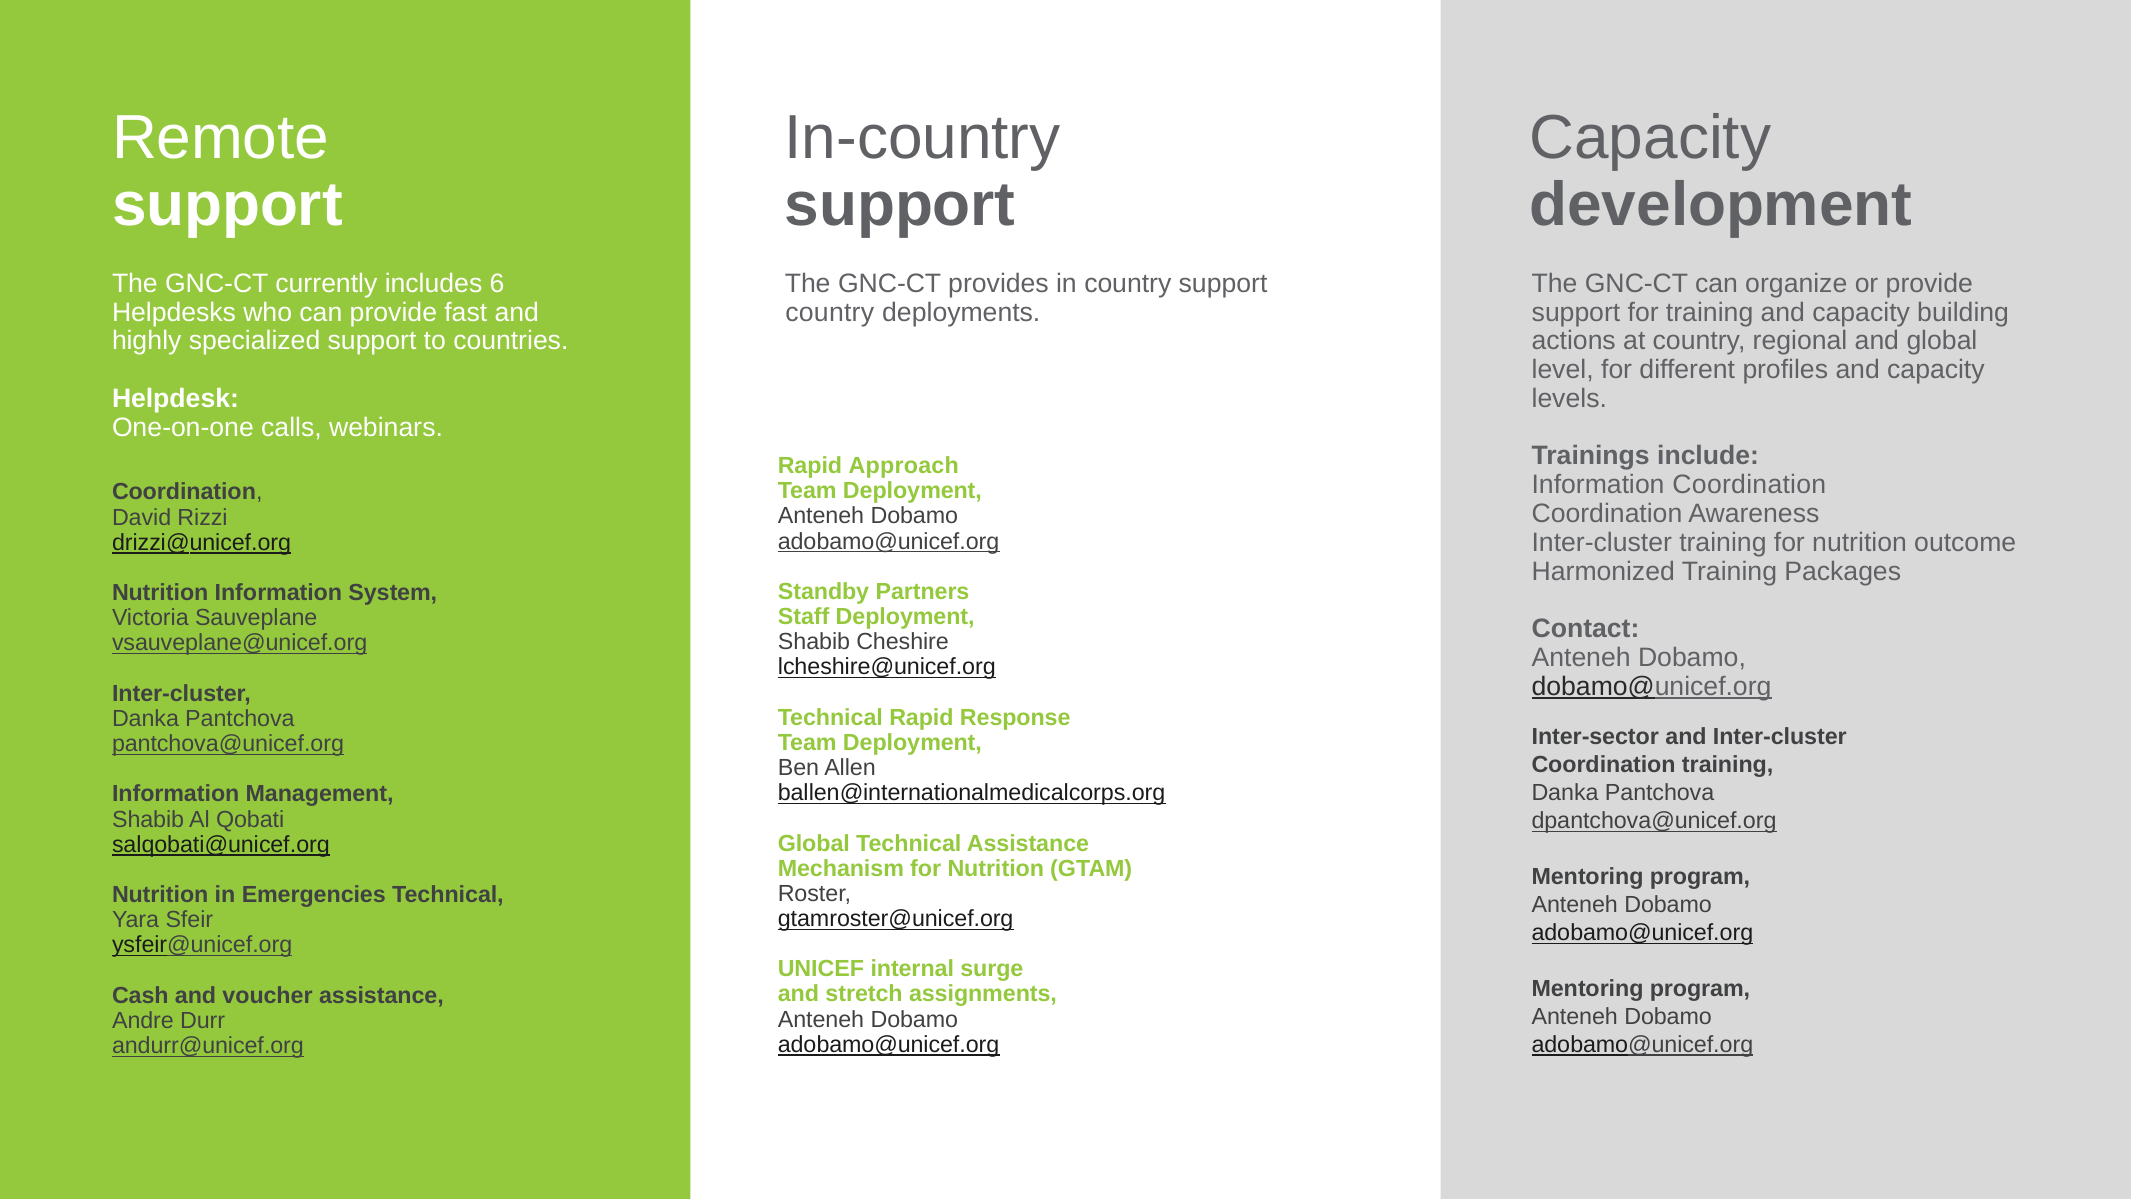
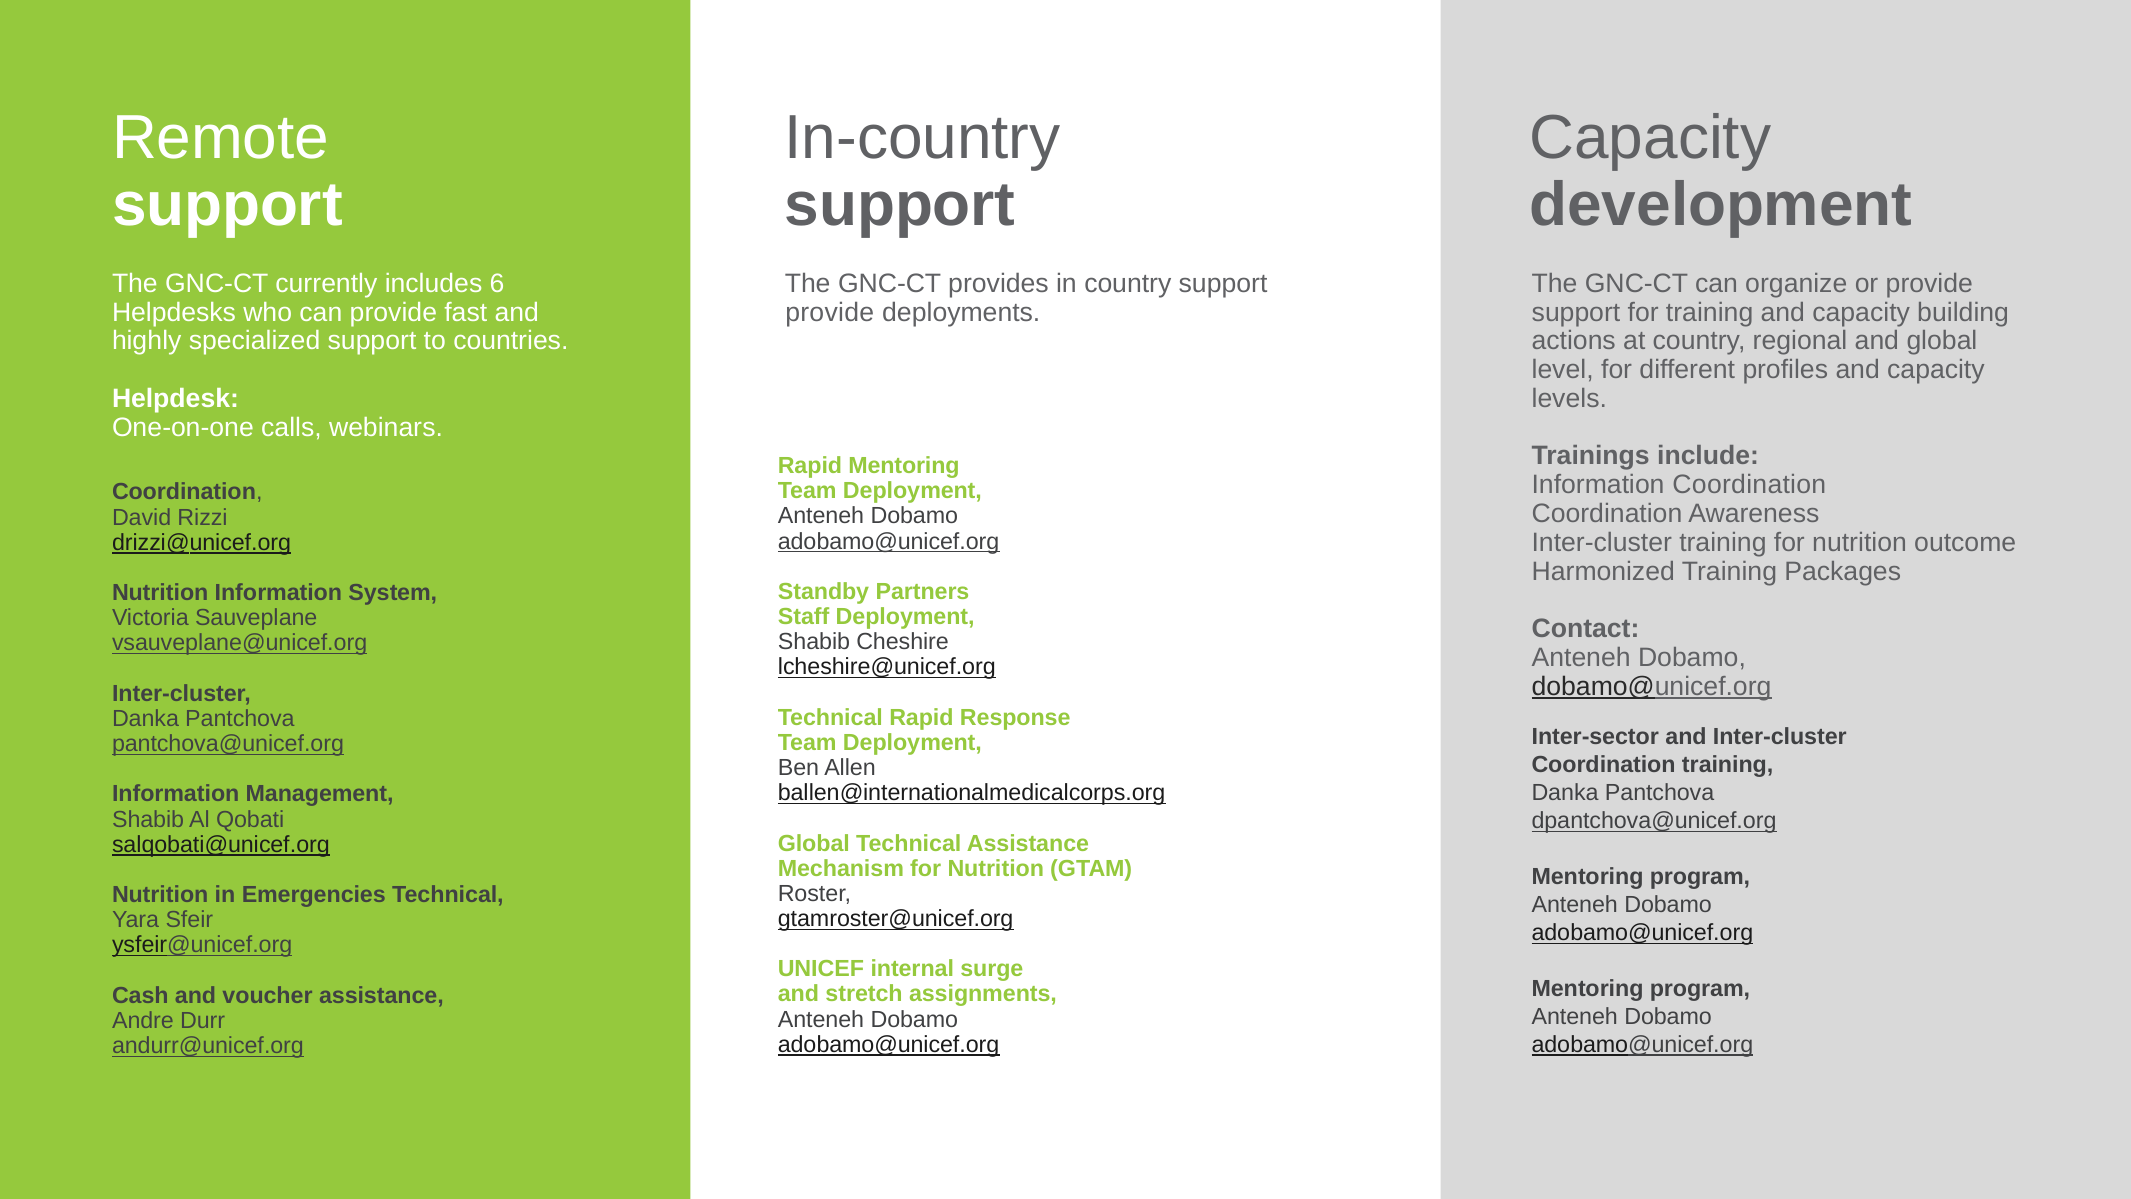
country at (830, 312): country -> provide
Rapid Approach: Approach -> Mentoring
